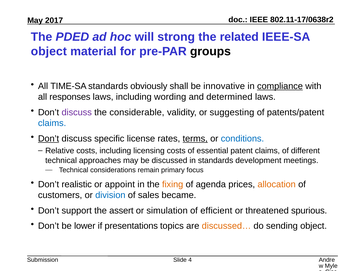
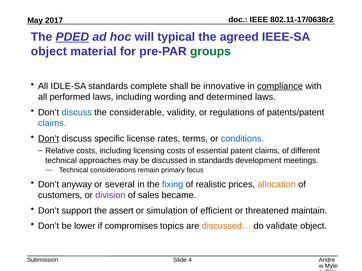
PDED underline: none -> present
strong: strong -> typical
related: related -> agreed
groups colour: black -> green
TIME-SA: TIME-SA -> IDLE-SA
obviously: obviously -> complete
responses: responses -> performed
discuss at (77, 113) colour: purple -> blue
suggesting: suggesting -> regulations
terms underline: present -> none
realistic: realistic -> anyway
appoint: appoint -> several
fixing colour: orange -> blue
agenda: agenda -> realistic
division colour: blue -> purple
spurious: spurious -> maintain
presentations: presentations -> compromises
sending: sending -> validate
